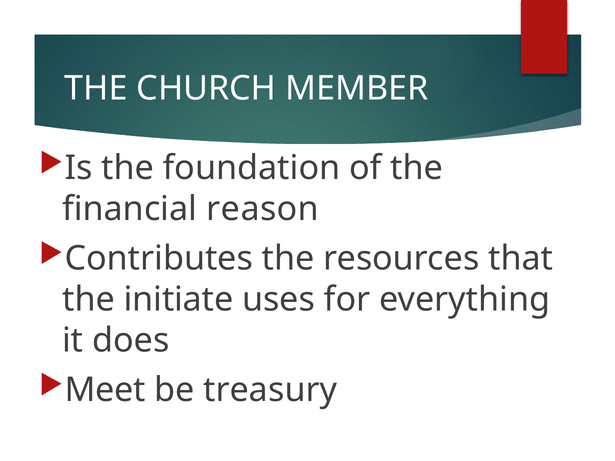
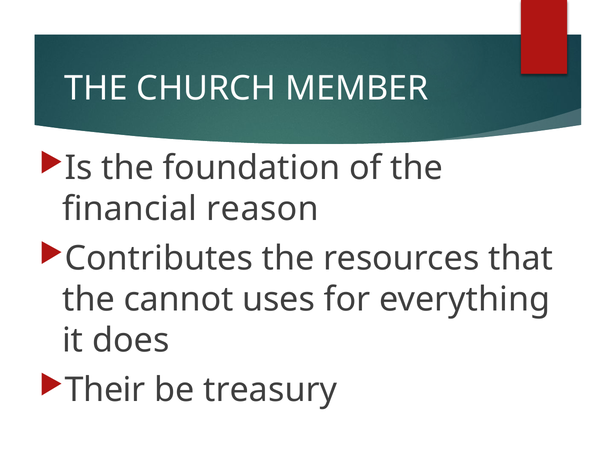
initiate: initiate -> cannot
Meet: Meet -> Their
